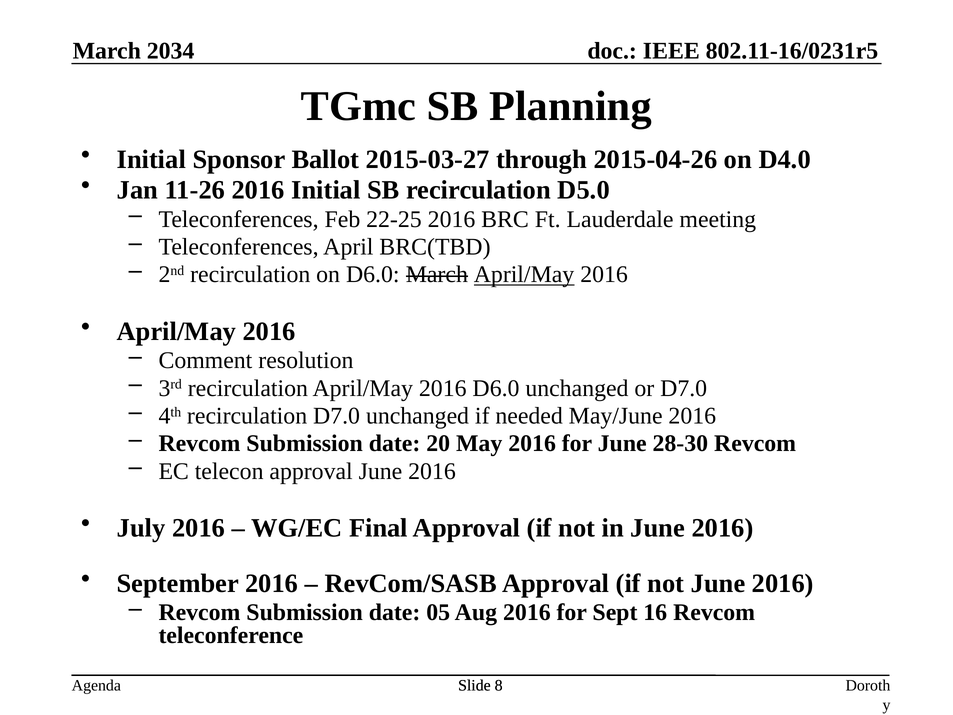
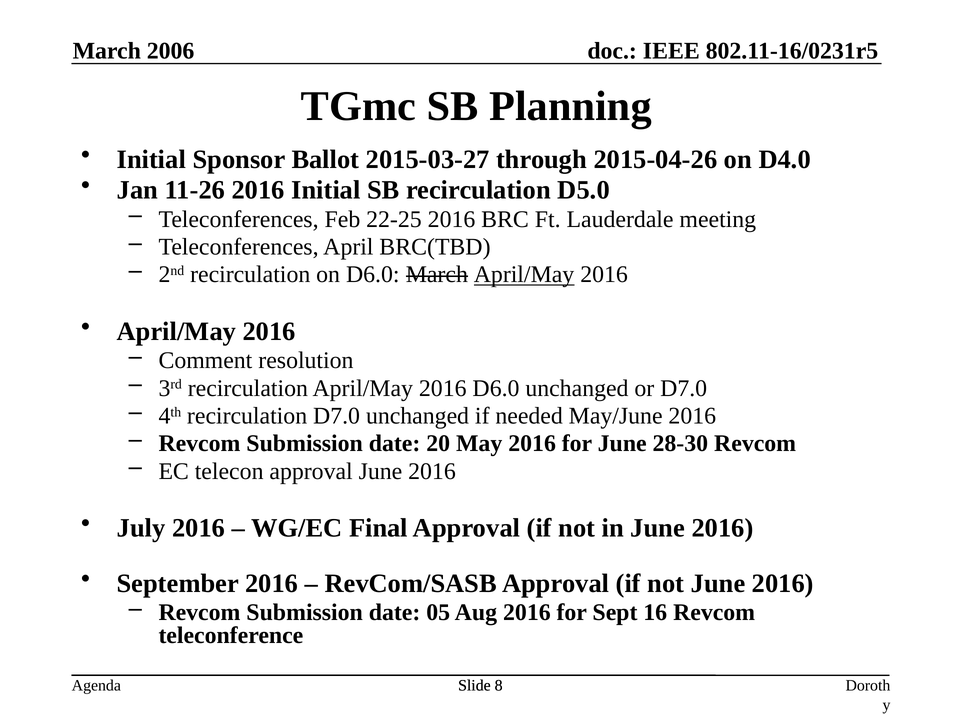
2034: 2034 -> 2006
